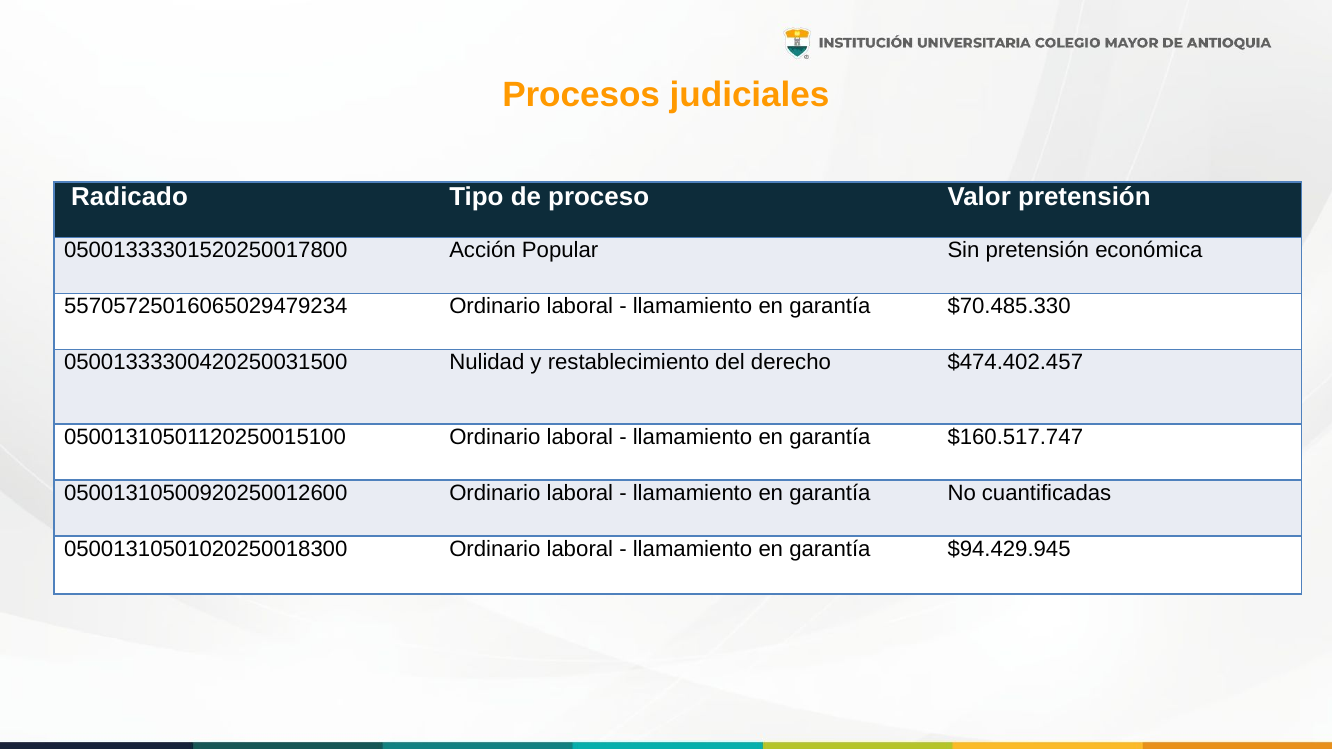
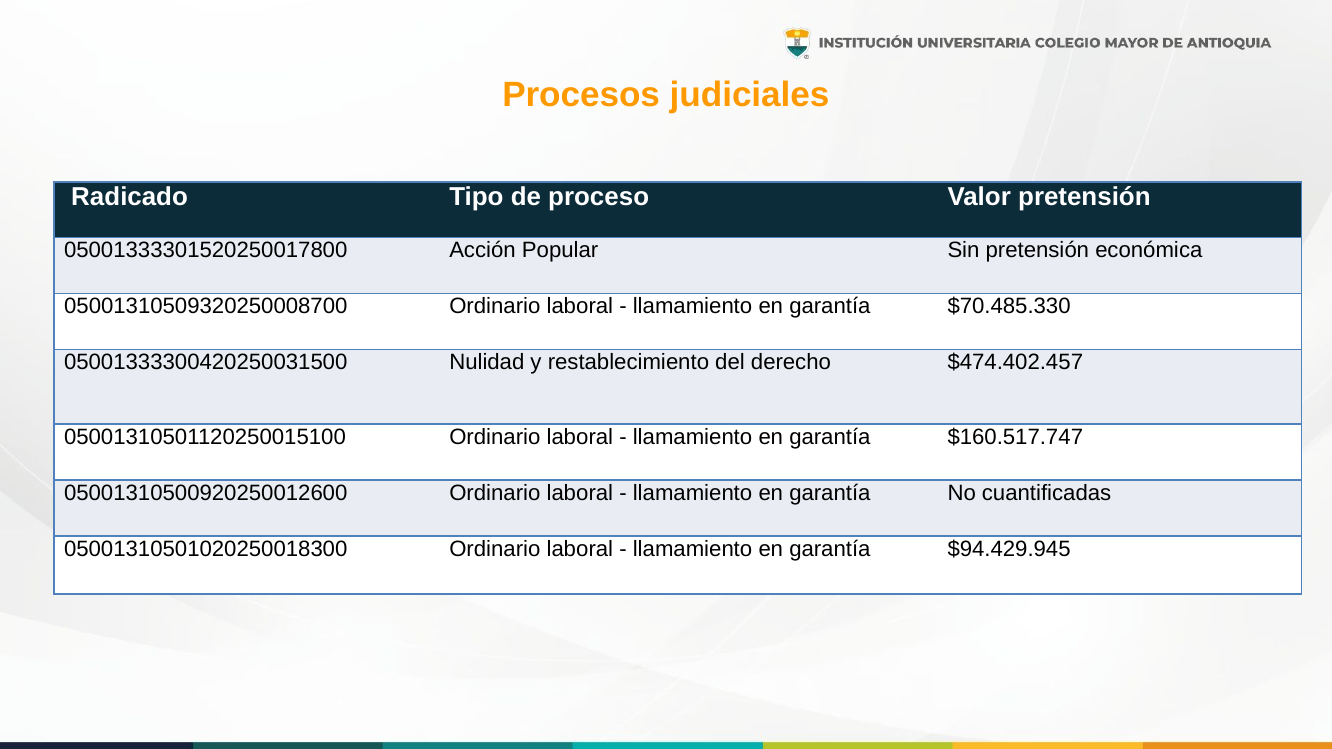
55705725016065029479234: 55705725016065029479234 -> 05001310509320250008700
